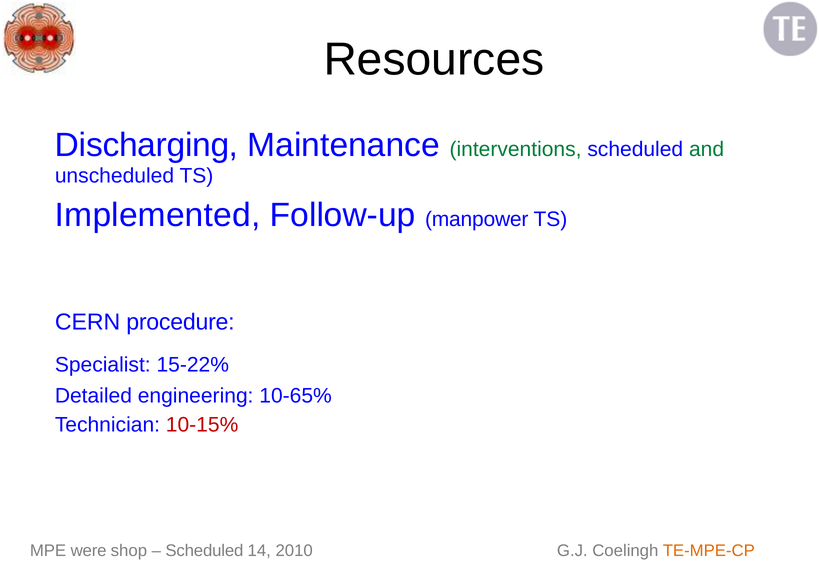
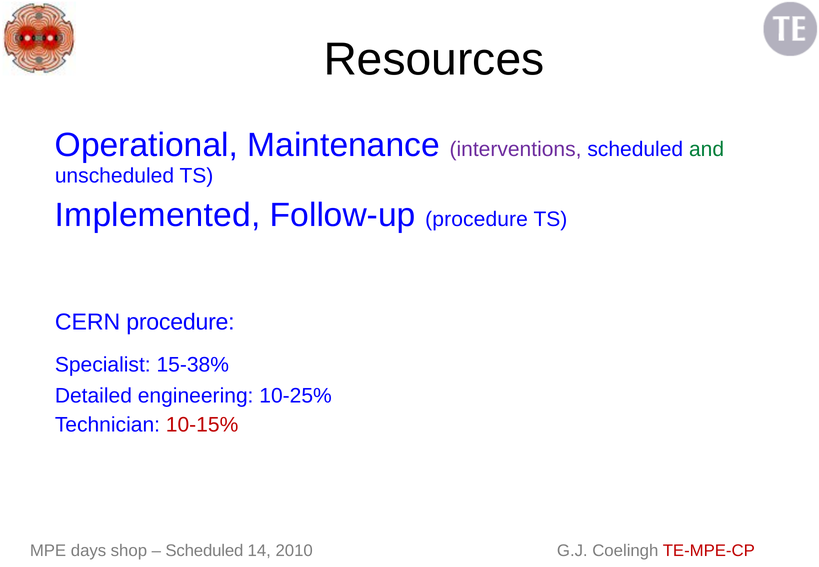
Discharging: Discharging -> Operational
interventions colour: green -> purple
Follow-up manpower: manpower -> procedure
15-22%: 15-22% -> 15-38%
10-65%: 10-65% -> 10-25%
were: were -> days
TE-MPE-CP colour: orange -> red
